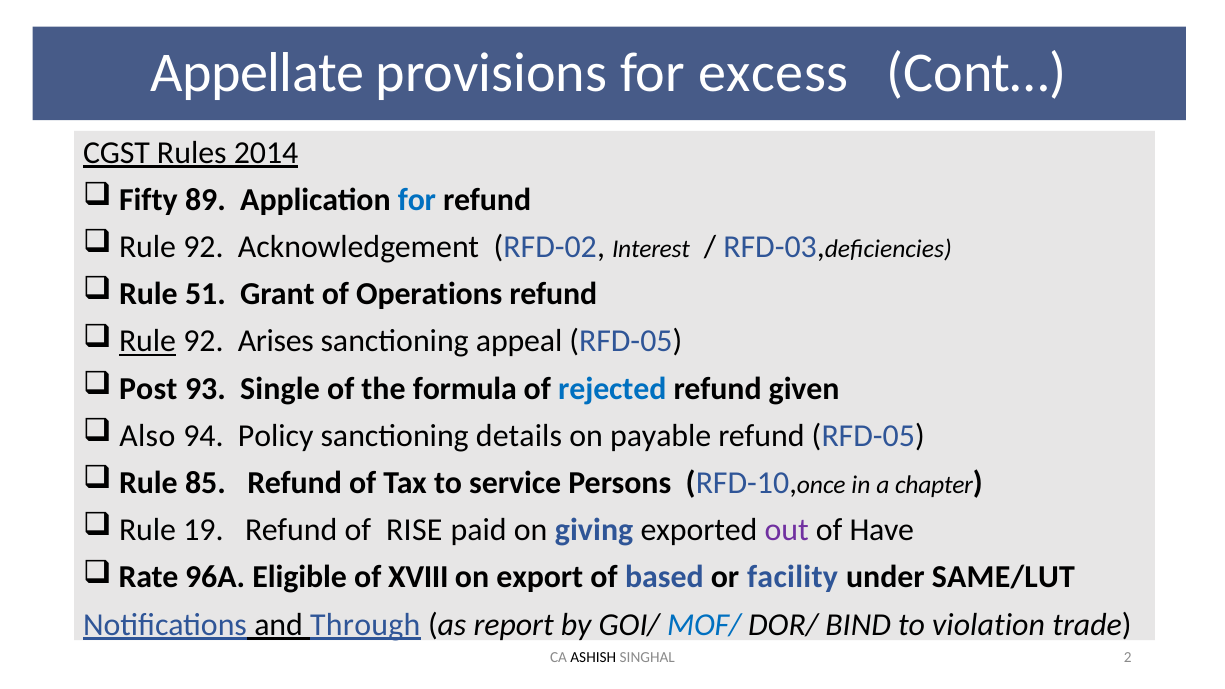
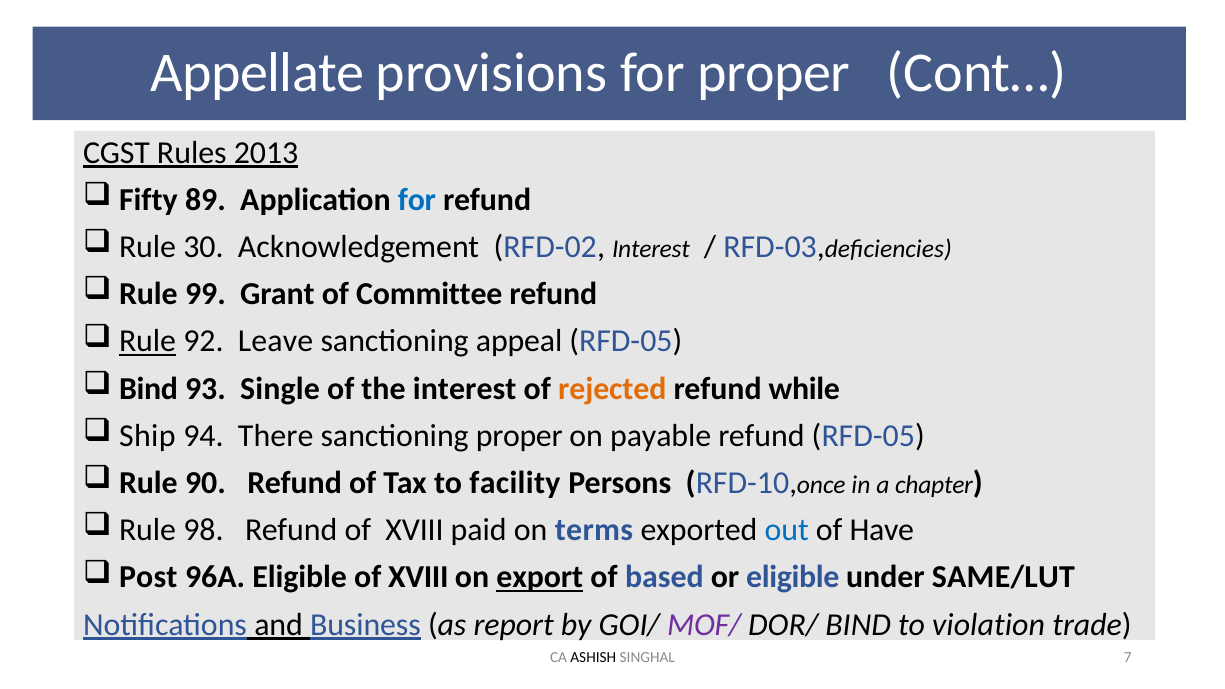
for excess: excess -> proper
2014: 2014 -> 2013
92 at (203, 247): 92 -> 30
51: 51 -> 99
Operations: Operations -> Committee
Arises: Arises -> Leave
Post at (148, 389): Post -> Bind
the formula: formula -> interest
rejected colour: blue -> orange
given: given -> while
Also: Also -> Ship
Policy: Policy -> There
sanctioning details: details -> proper
85: 85 -> 90
service: service -> facility
19: 19 -> 98
Refund of RISE: RISE -> XVIII
giving: giving -> terms
out colour: purple -> blue
Rate: Rate -> Post
export underline: none -> present
or facility: facility -> eligible
Through: Through -> Business
MOF/ colour: blue -> purple
2: 2 -> 7
